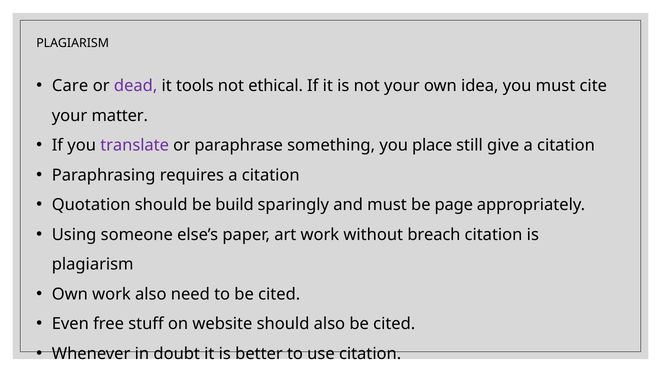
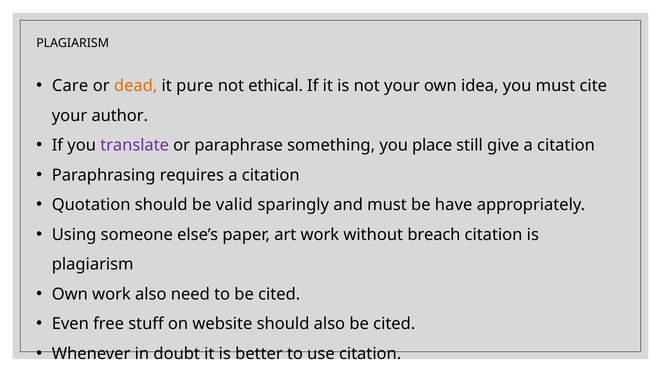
dead colour: purple -> orange
tools: tools -> pure
matter: matter -> author
build: build -> valid
page: page -> have
